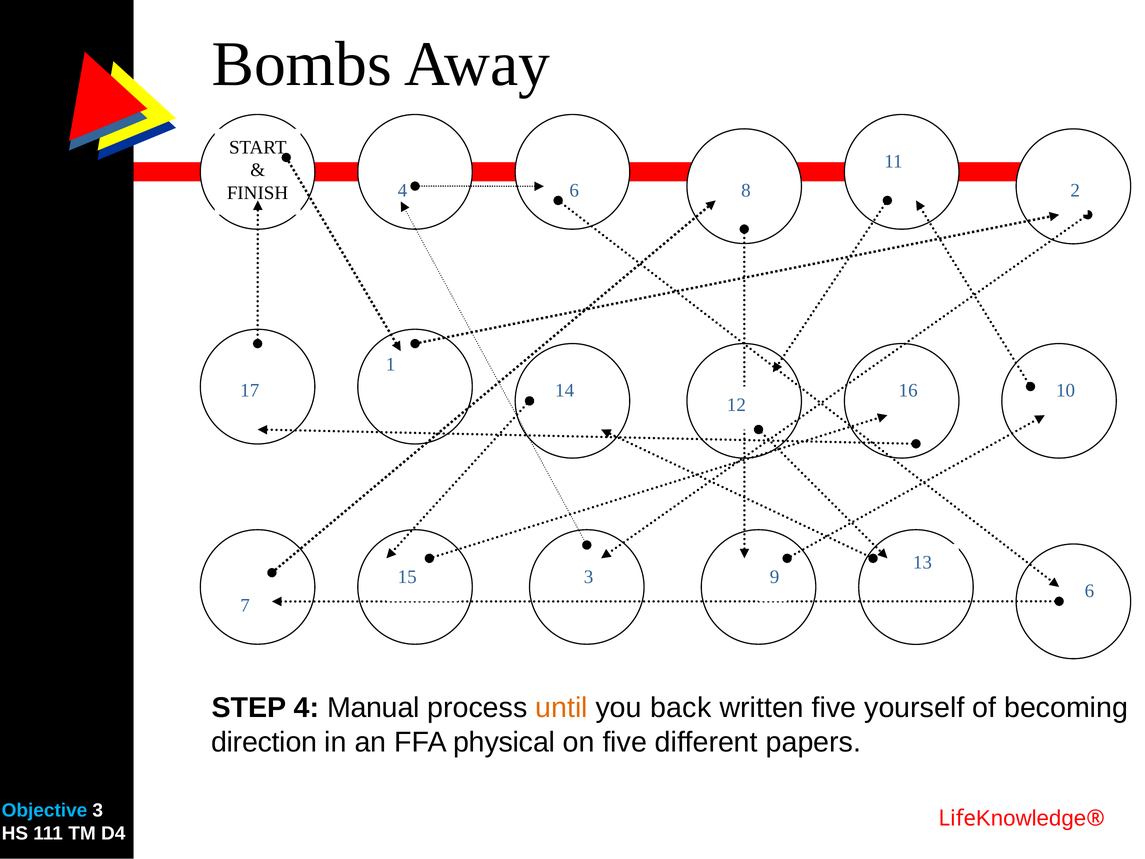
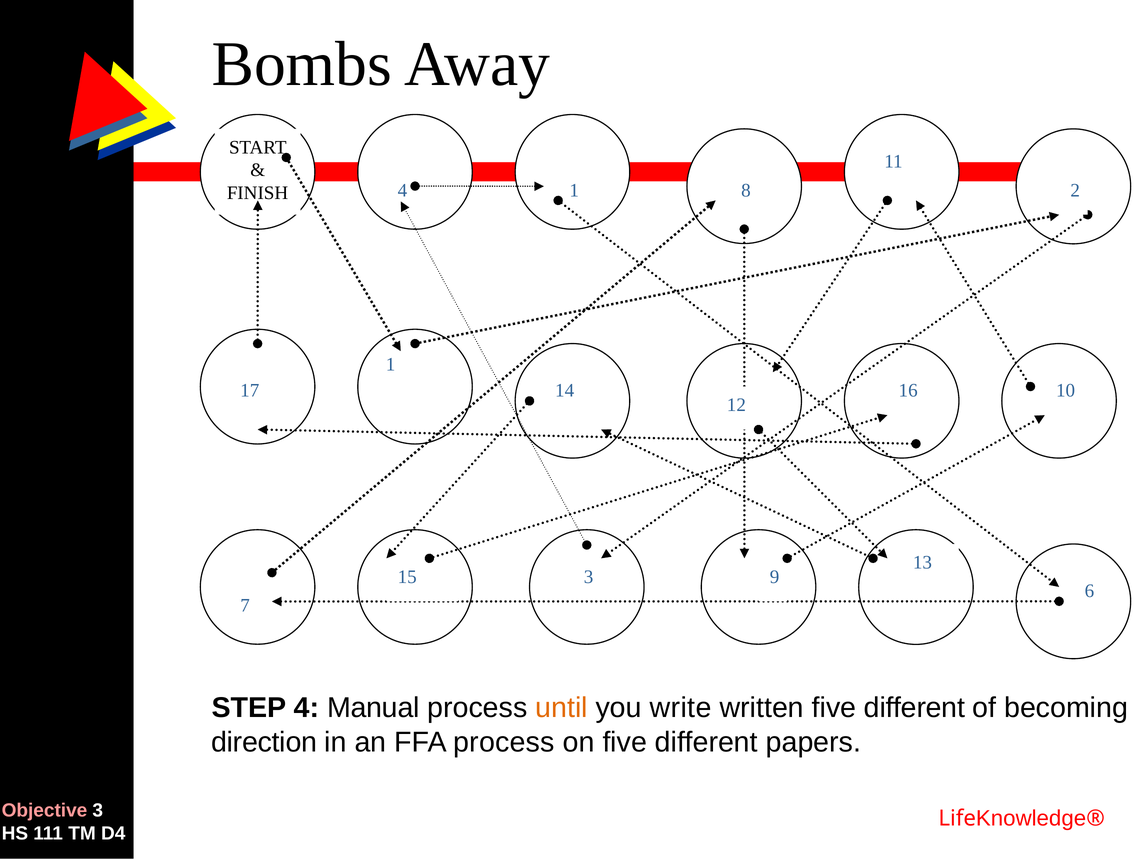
4 6: 6 -> 1
back: back -> write
written five yourself: yourself -> different
FFA physical: physical -> process
Objective colour: light blue -> pink
